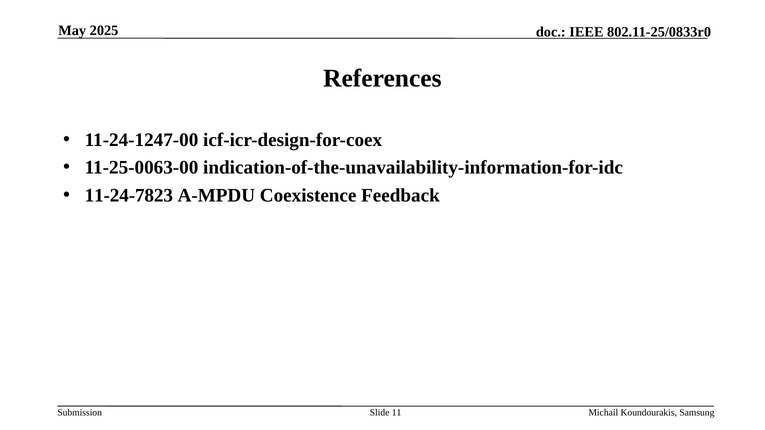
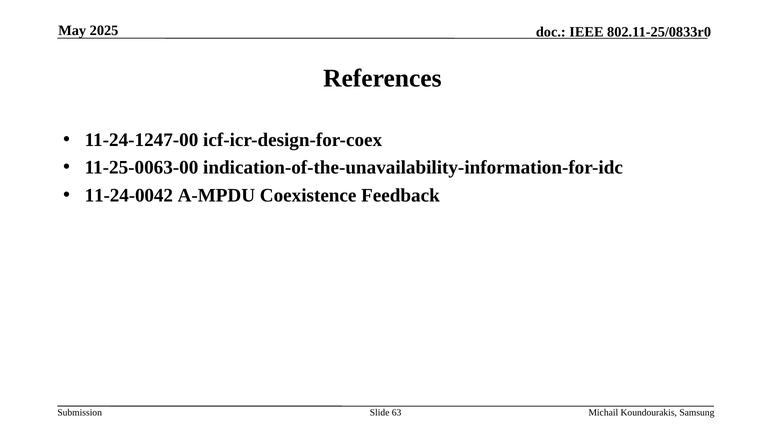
11-24-7823: 11-24-7823 -> 11-24-0042
11: 11 -> 63
